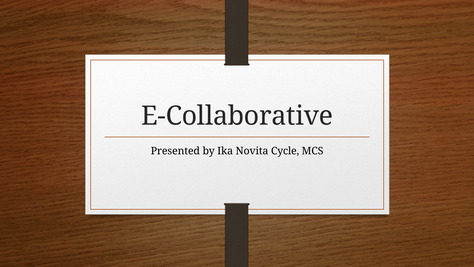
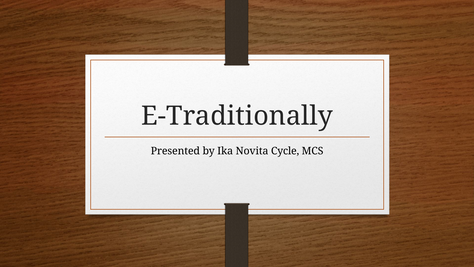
E-Collaborative: E-Collaborative -> E-Traditionally
